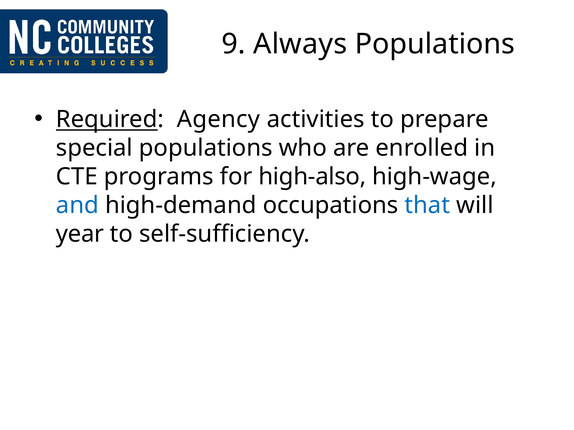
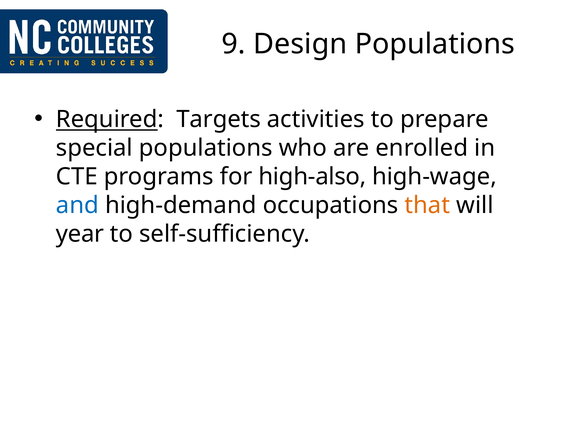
Always: Always -> Design
Agency: Agency -> Targets
that colour: blue -> orange
